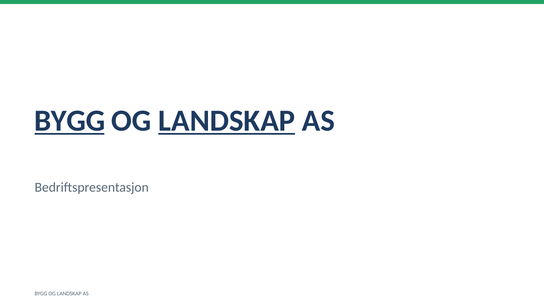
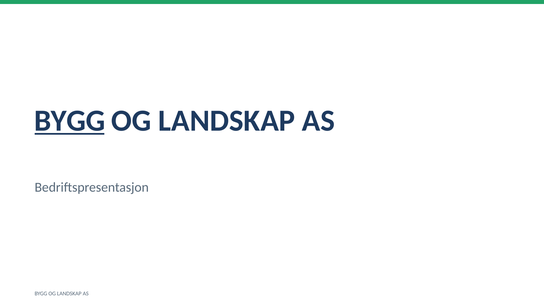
LANDSKAP at (227, 121) underline: present -> none
